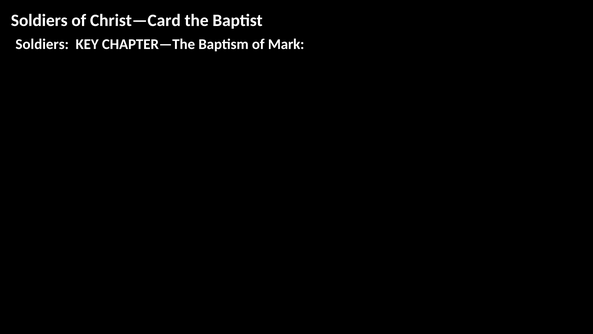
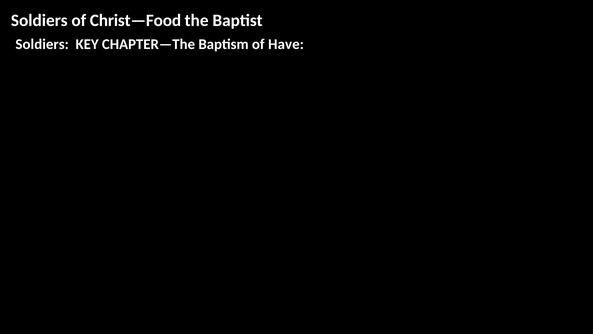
Christ—Card: Christ—Card -> Christ—Food
Mark: Mark -> Have
